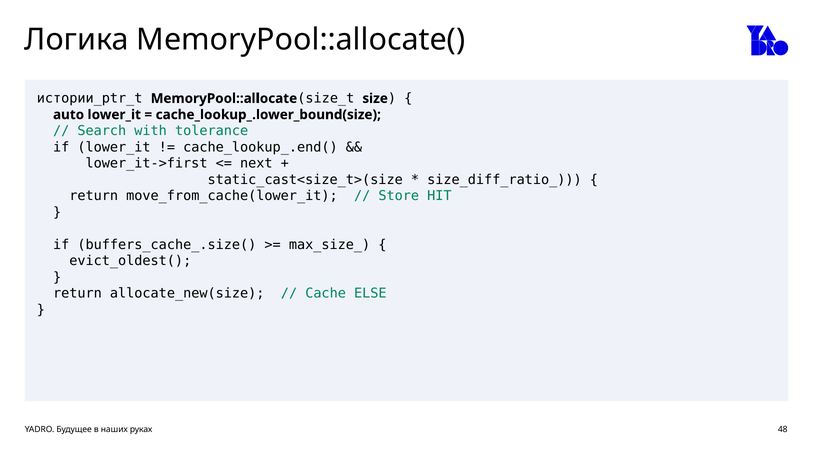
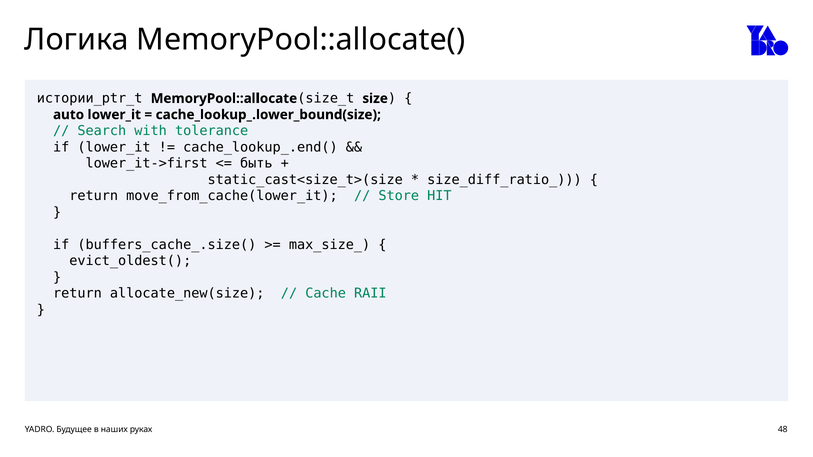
next: next -> быть
ELSE: ELSE -> RAII
